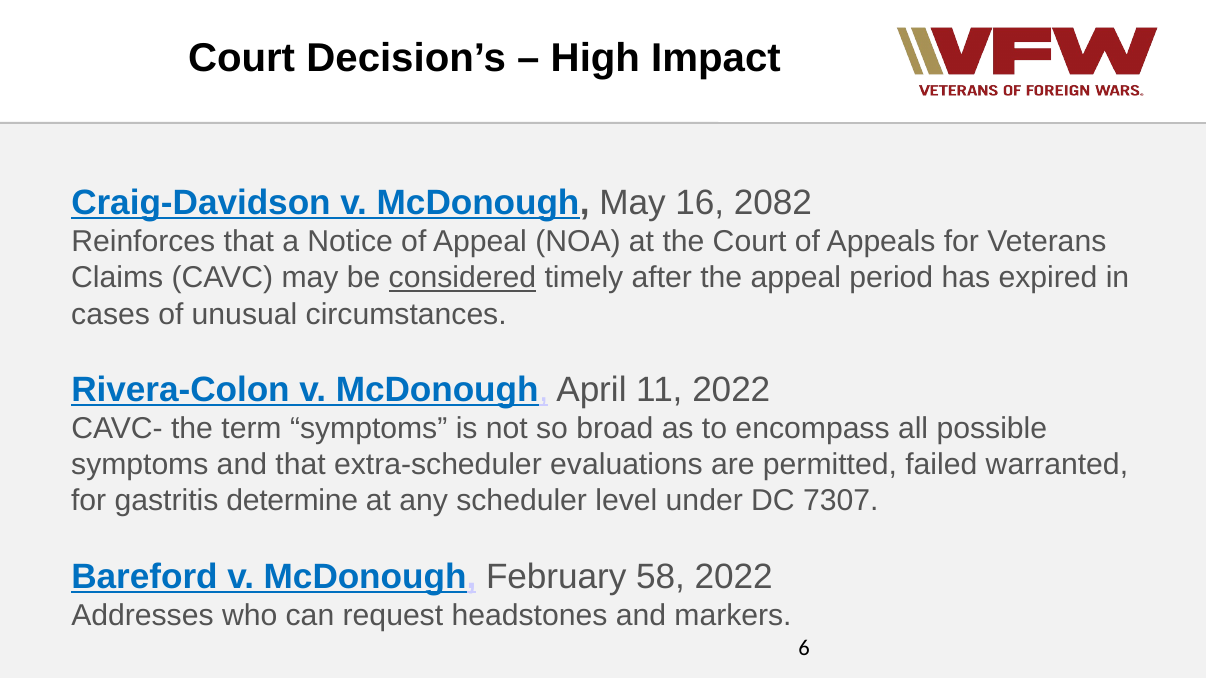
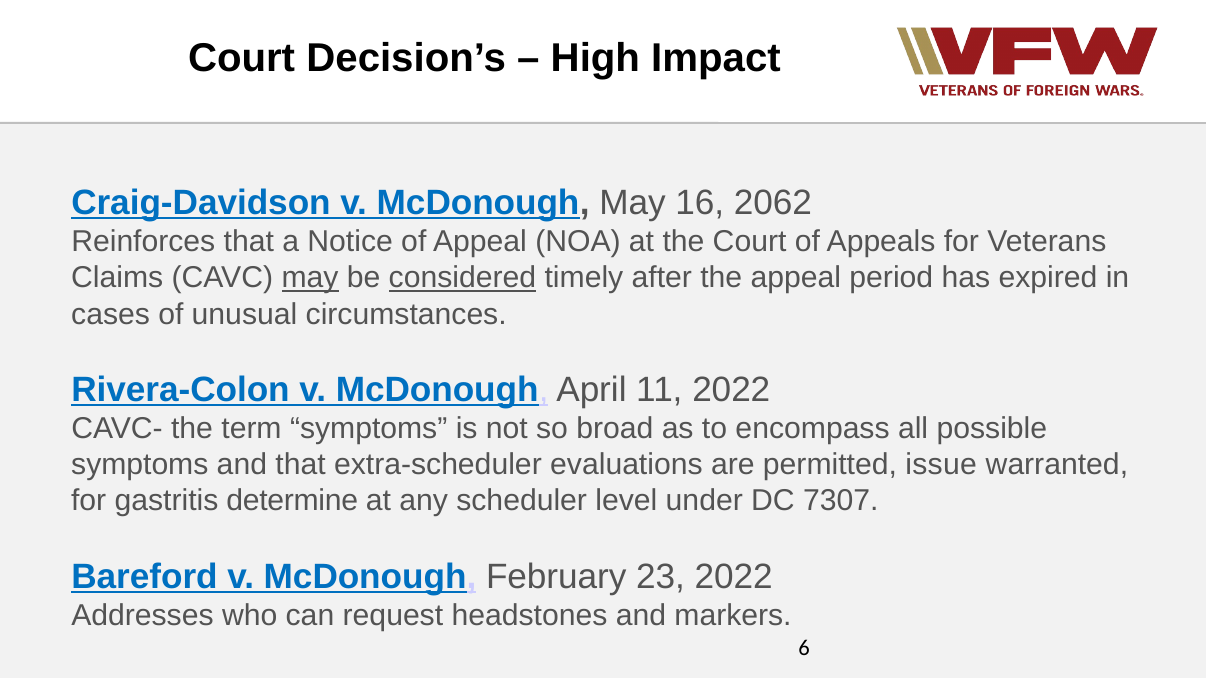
2082: 2082 -> 2062
may at (310, 278) underline: none -> present
failed: failed -> issue
58: 58 -> 23
